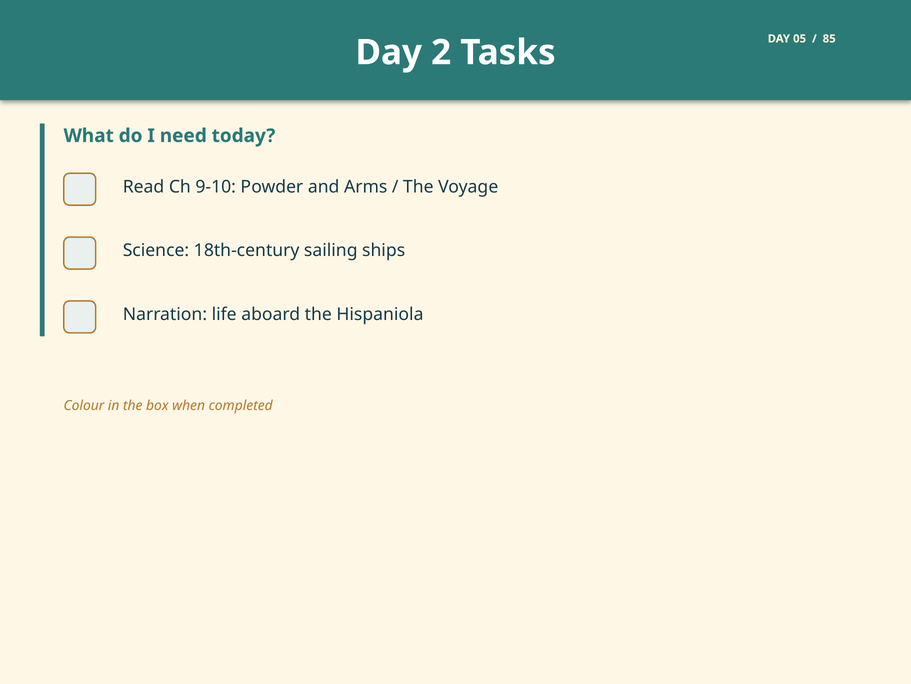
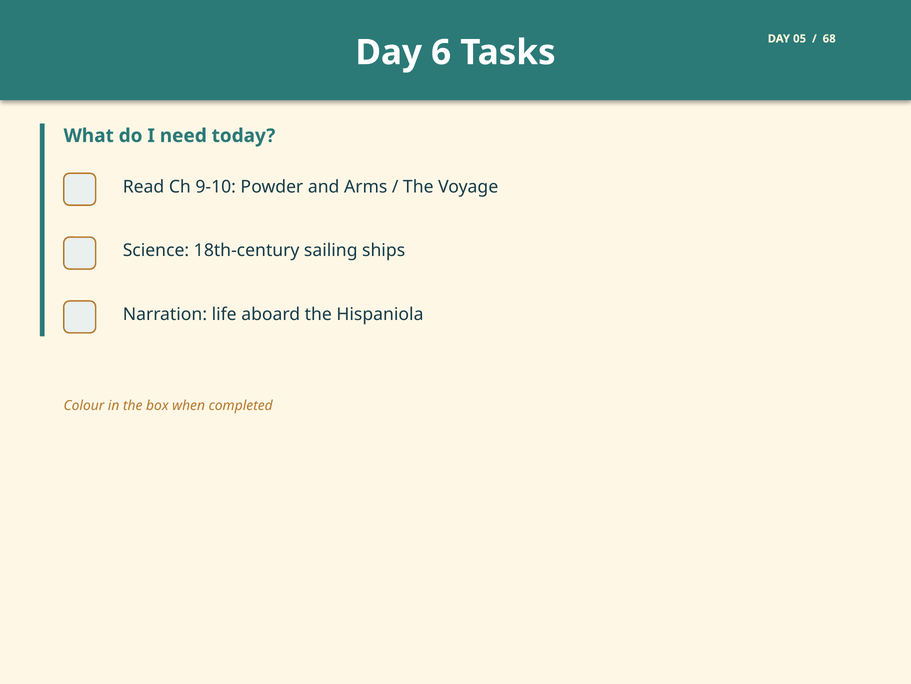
85: 85 -> 68
2: 2 -> 6
